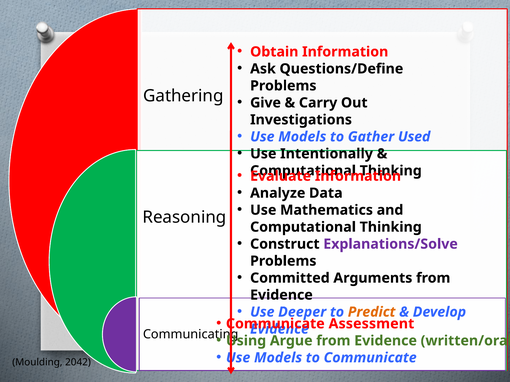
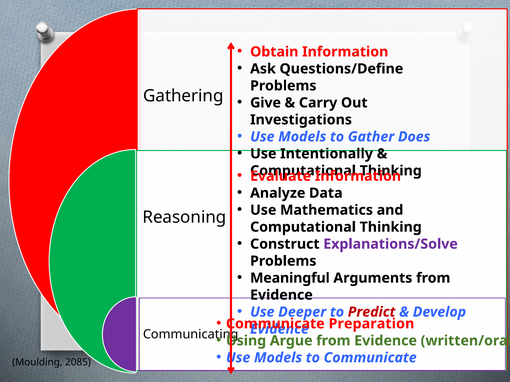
Used: Used -> Does
Committed: Committed -> Meaningful
Predict colour: orange -> red
Assessment: Assessment -> Preparation
2042: 2042 -> 2085
